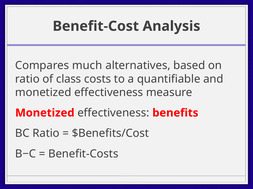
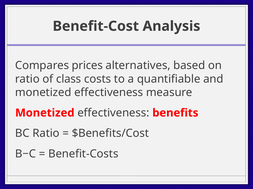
much: much -> prices
